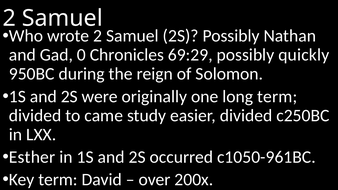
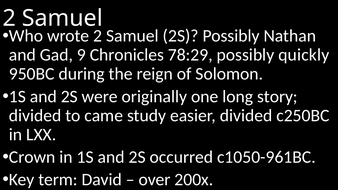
0: 0 -> 9
69:29: 69:29 -> 78:29
long term: term -> story
Esther: Esther -> Crown
